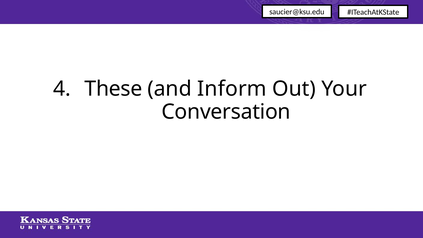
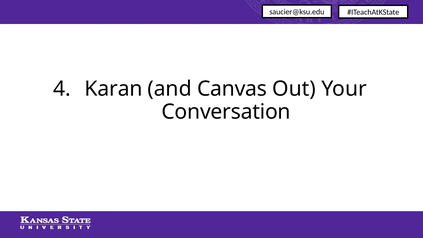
These: These -> Karan
Inform: Inform -> Canvas
